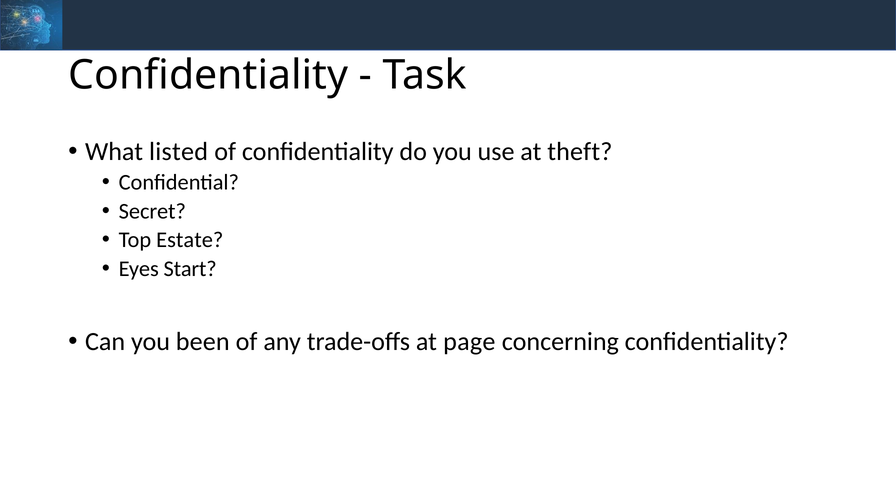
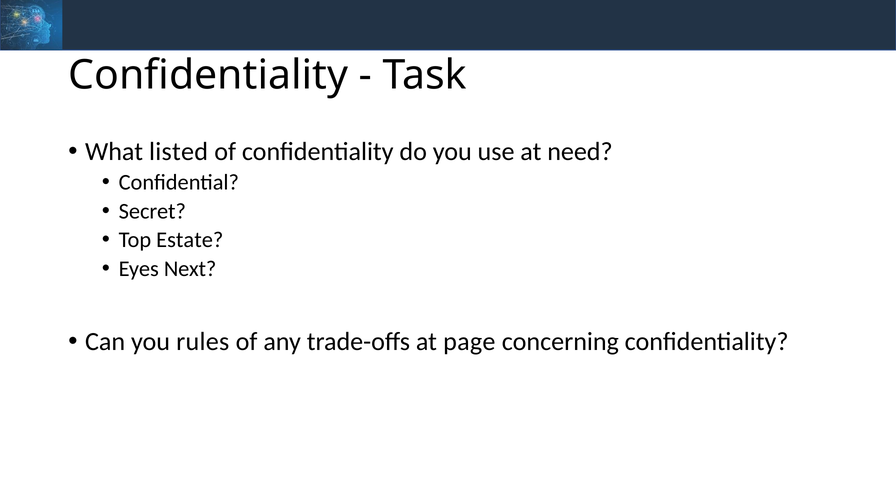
theft: theft -> need
Start: Start -> Next
been: been -> rules
